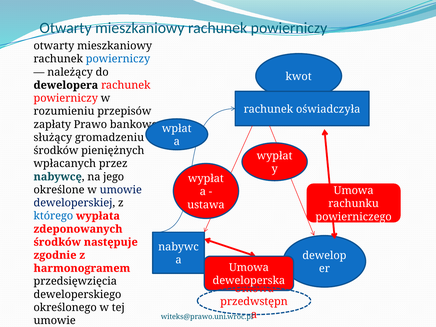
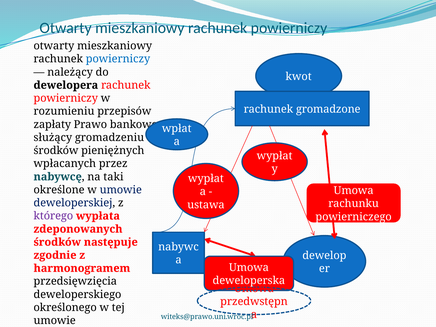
oświadczyła: oświadczyła -> gromadzone
jego: jego -> taki
którego colour: blue -> purple
